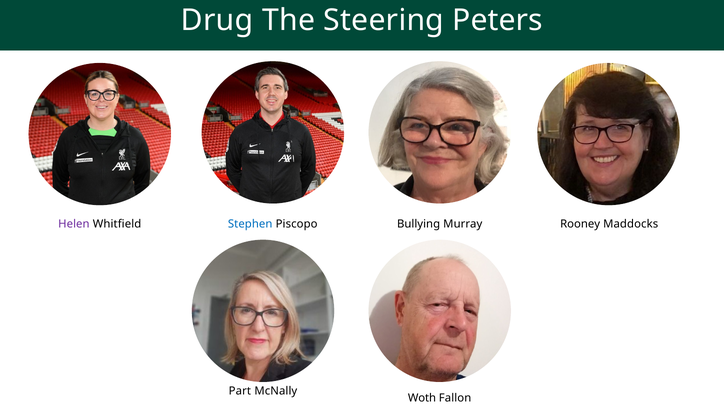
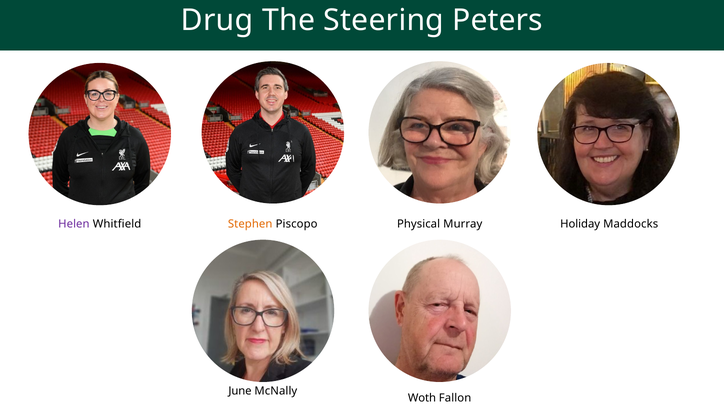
Stephen colour: blue -> orange
Bullying: Bullying -> Physical
Rooney: Rooney -> Holiday
Part: Part -> June
